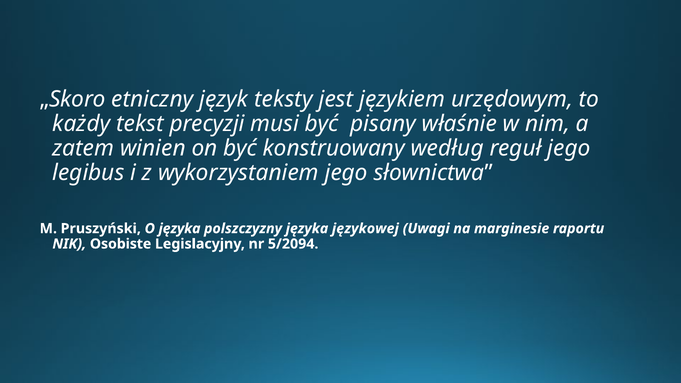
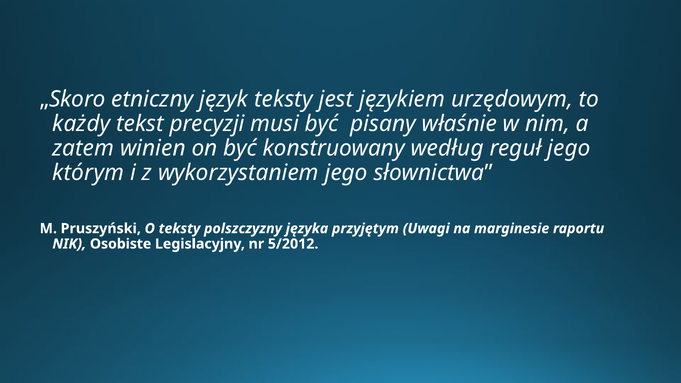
legibus: legibus -> którym
O języka: języka -> teksty
językowej: językowej -> przyjętym
5/2094: 5/2094 -> 5/2012
